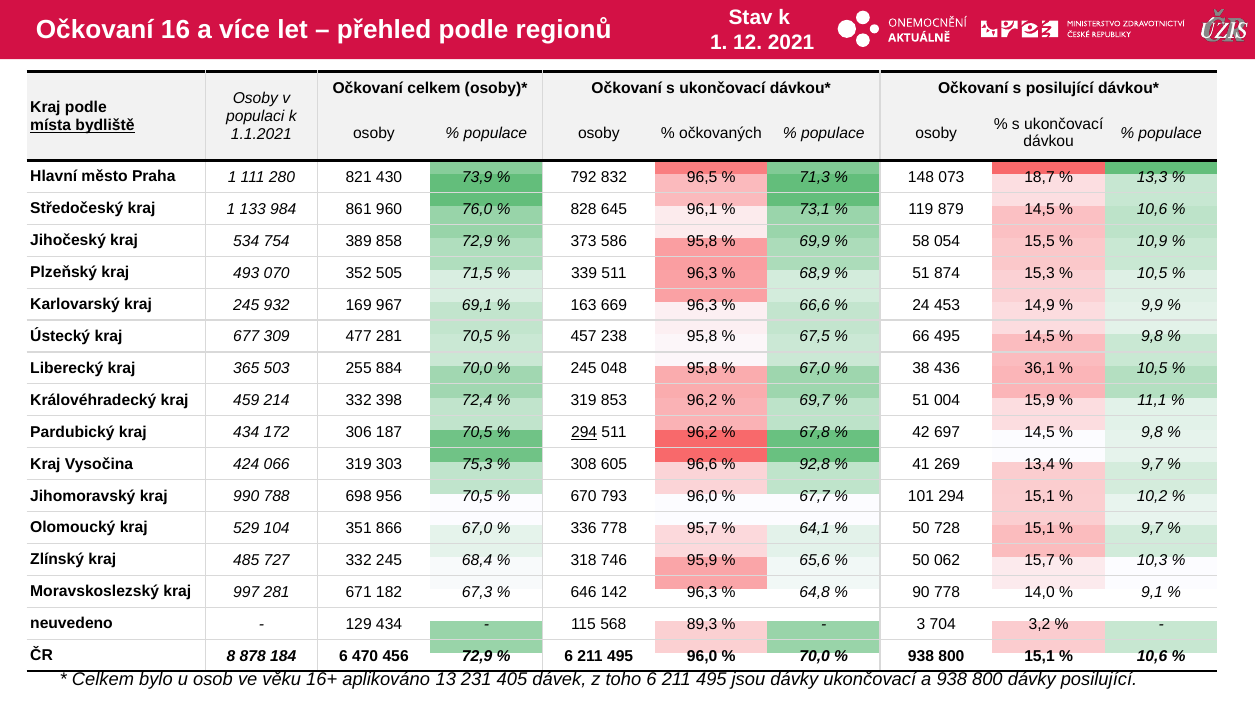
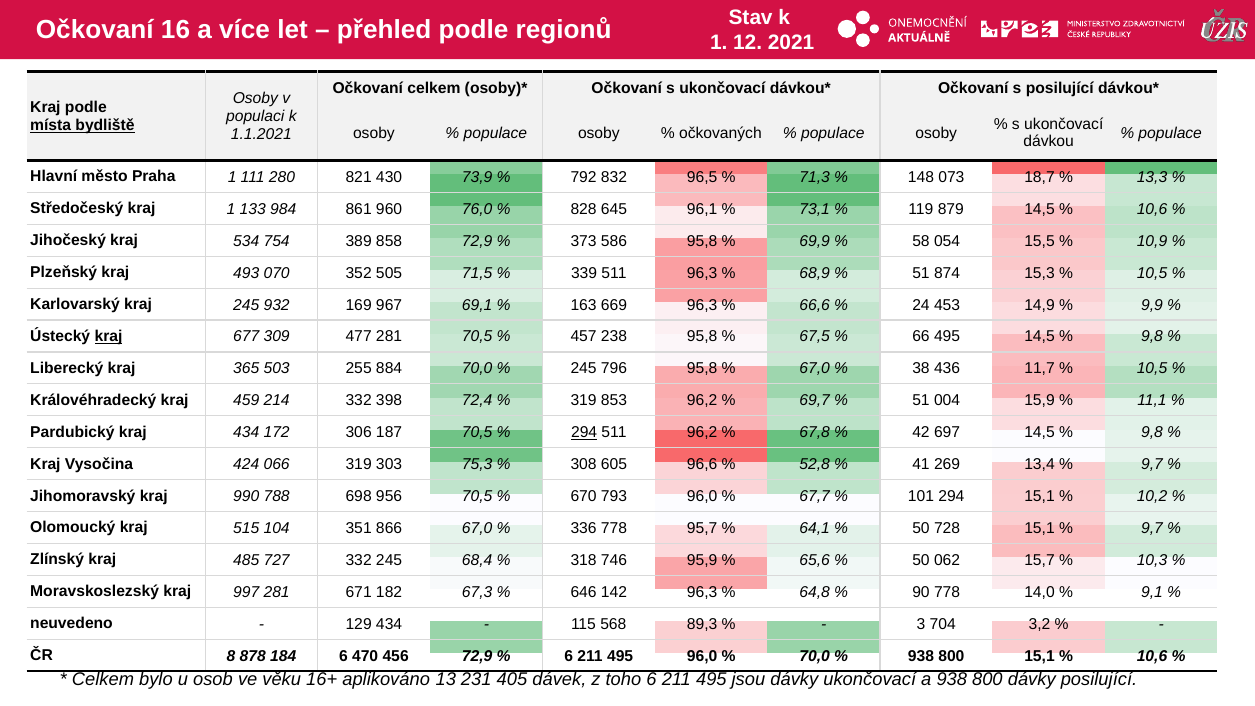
kraj at (109, 336) underline: none -> present
048: 048 -> 796
36,1: 36,1 -> 11,7
92,8: 92,8 -> 52,8
529: 529 -> 515
